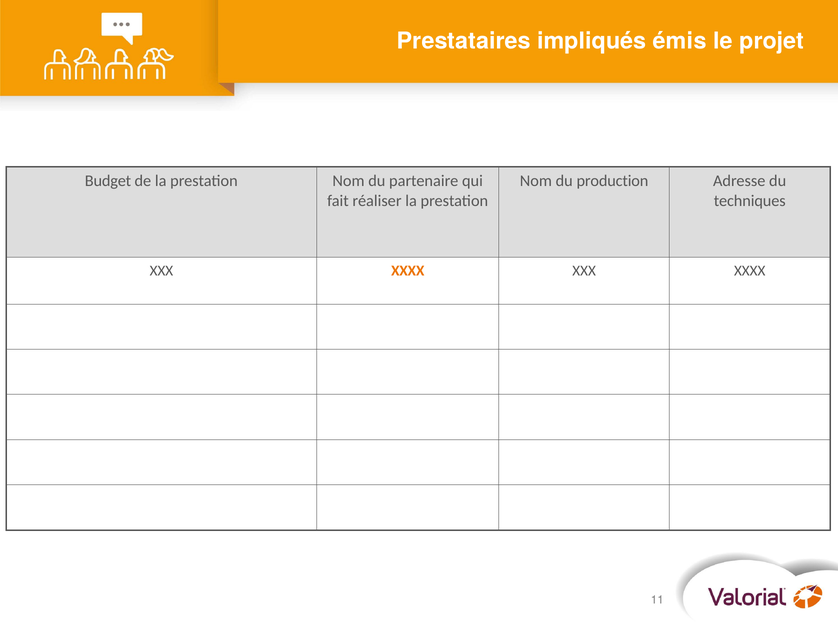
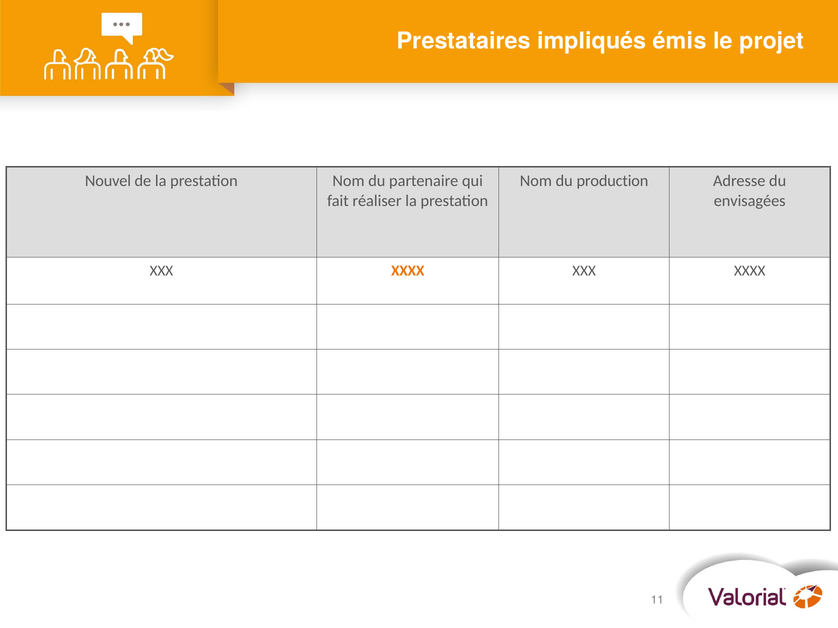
Budget: Budget -> Nouvel
techniques: techniques -> envisagées
